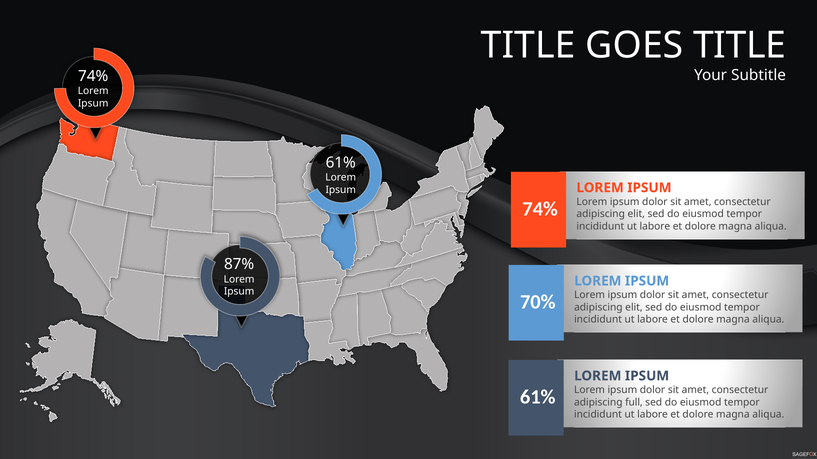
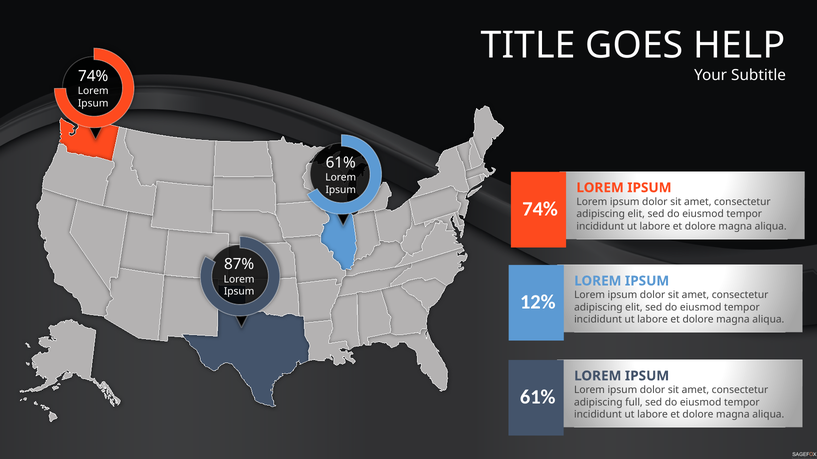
GOES TITLE: TITLE -> HELP
70%: 70% -> 12%
